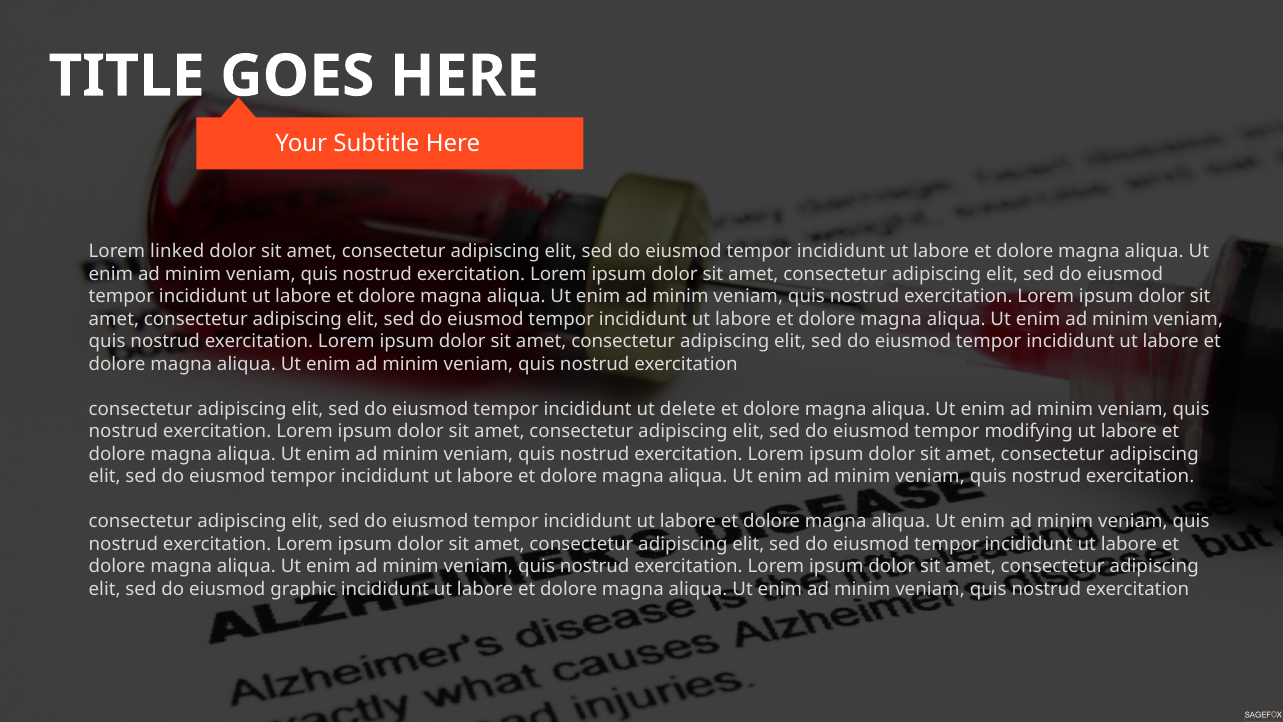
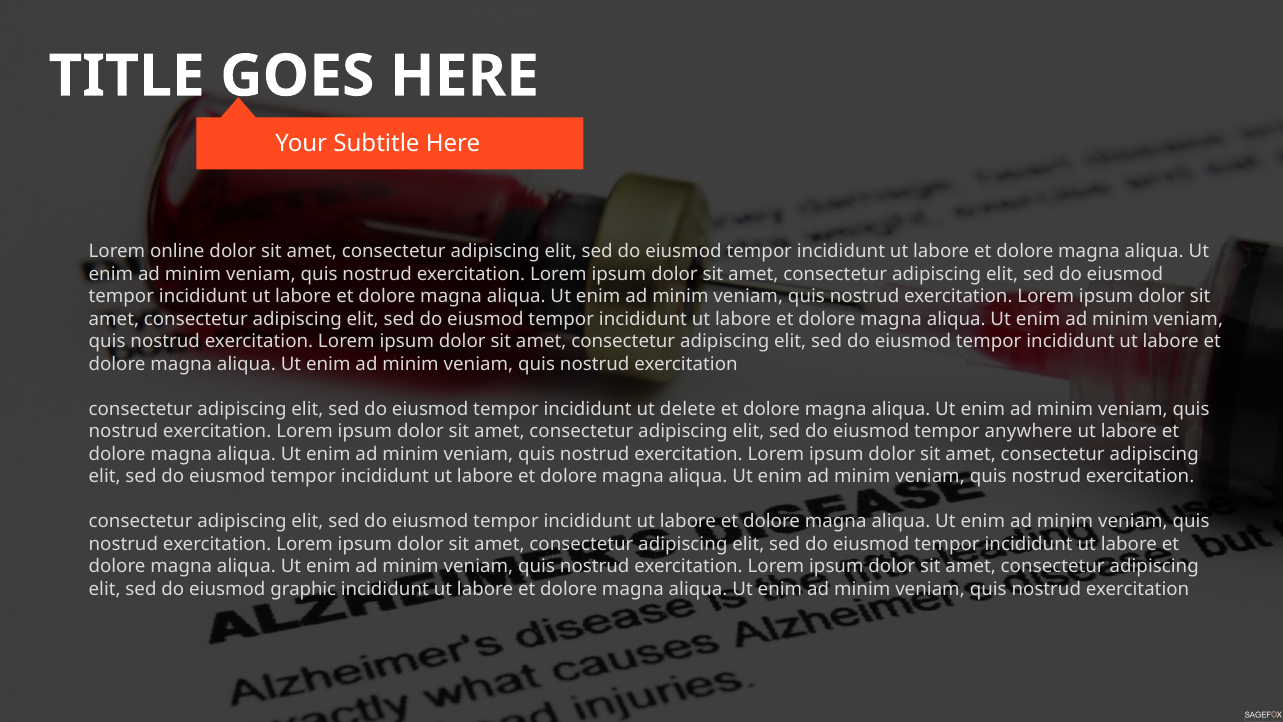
linked: linked -> online
modifying: modifying -> anywhere
